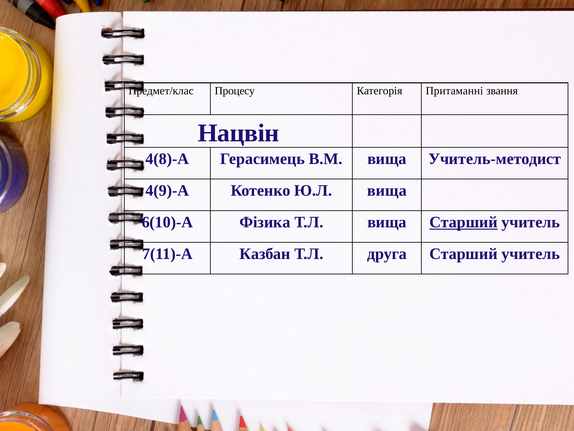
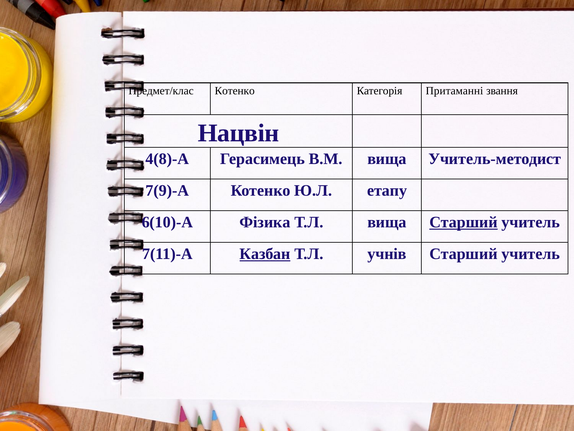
Предмет/клас Процесу: Процесу -> Котенко
4(9)-А: 4(9)-А -> 7(9)-А
Ю.Л вища: вища -> етапу
Казбан underline: none -> present
друга: друга -> учнів
